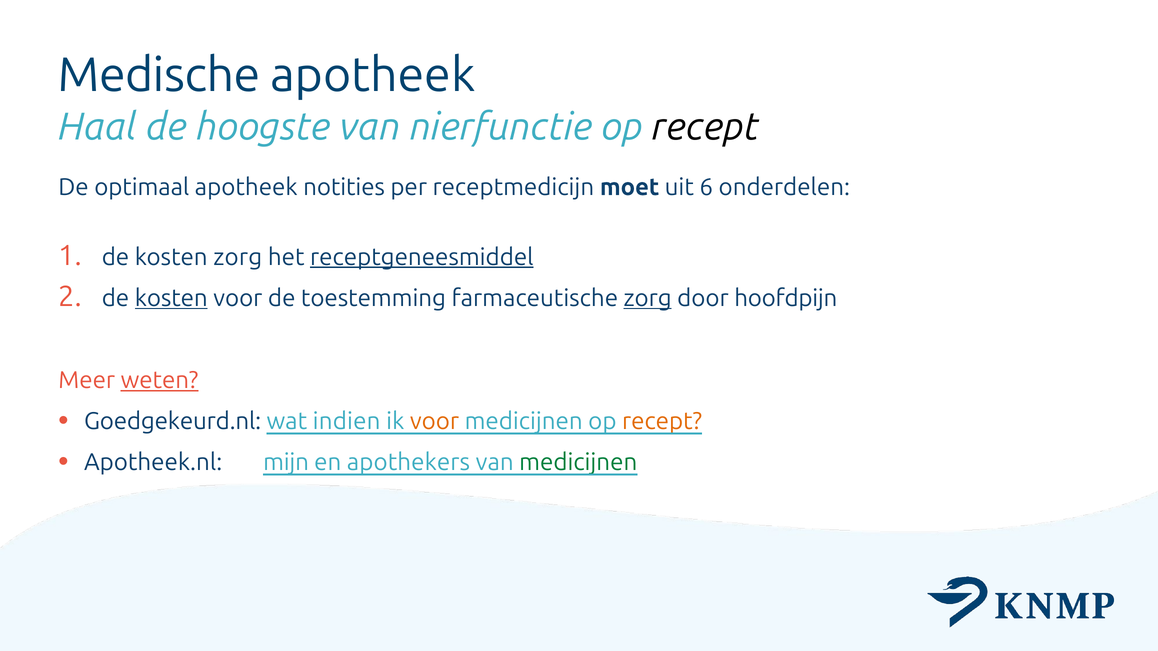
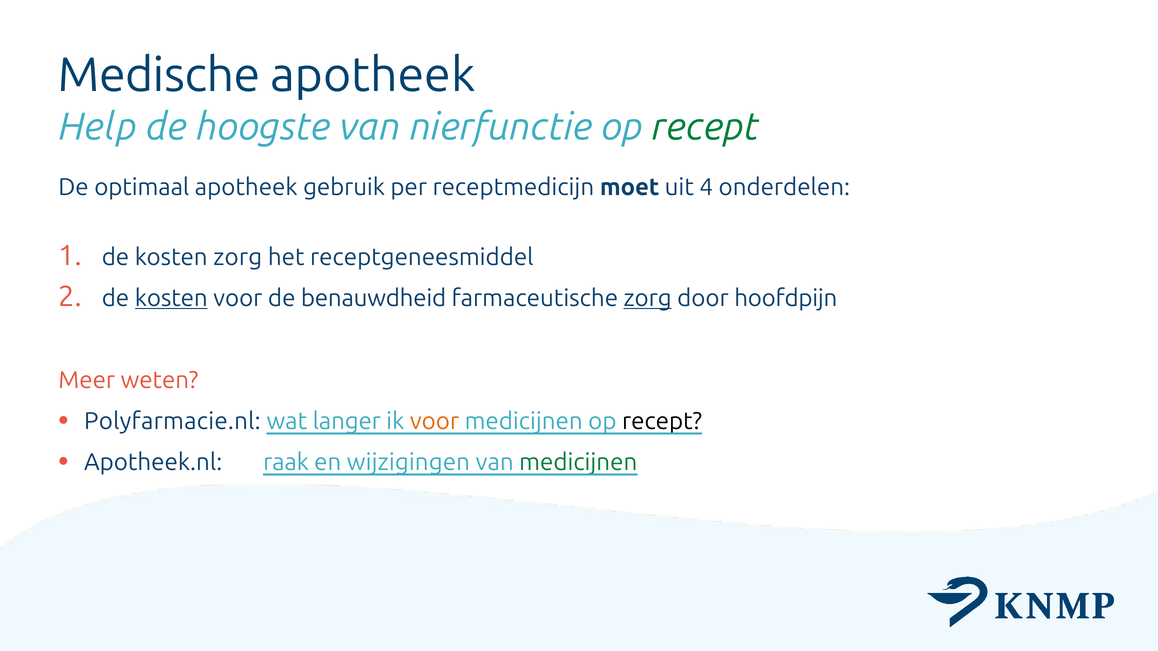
Haal: Haal -> Help
recept at (706, 127) colour: black -> green
notities: notities -> gebruik
6: 6 -> 4
receptgeneesmiddel underline: present -> none
toestemming: toestemming -> benauwdheid
weten underline: present -> none
Goedgekeurd.nl: Goedgekeurd.nl -> Polyfarmacie.nl
indien: indien -> langer
recept at (662, 421) colour: orange -> black
mijn: mijn -> raak
apothekers: apothekers -> wijzigingen
